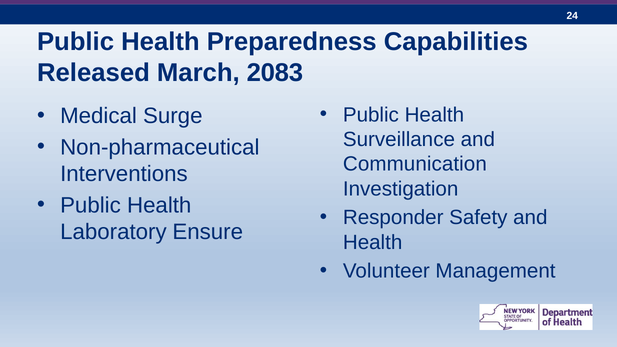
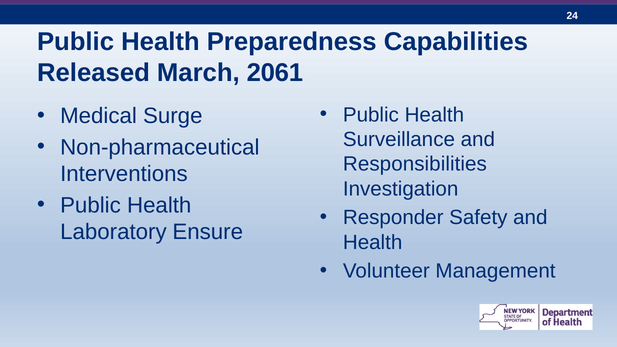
2083: 2083 -> 2061
Communication: Communication -> Responsibilities
